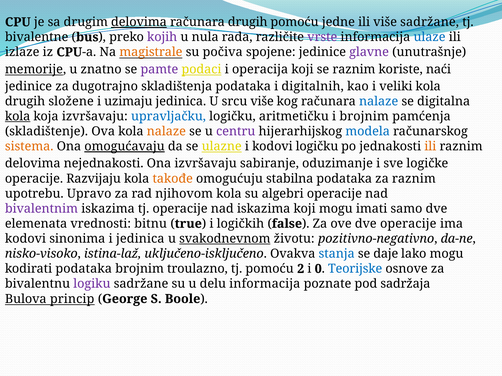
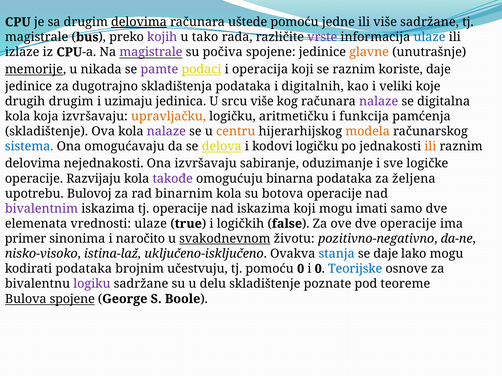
računara drugih: drugih -> uštede
bivalentne at (37, 37): bivalentne -> magistrale
nula: nula -> tako
magistrale at (151, 52) colour: orange -> purple
glavne colour: purple -> orange
znatno: znatno -> nikada
koriste naći: naći -> daje
veliki kola: kola -> koje
drugih složene: složene -> drugim
nalaze at (379, 101) colour: blue -> purple
kola at (18, 117) underline: present -> none
upravljačku colour: blue -> orange
i brojnim: brojnim -> funkcija
nalaze at (166, 132) colour: orange -> purple
centru colour: purple -> orange
modela colour: blue -> orange
sistema colour: orange -> blue
omogućavaju underline: present -> none
ulazne: ulazne -> delova
takođe colour: orange -> purple
stabilna: stabilna -> binarna
za raznim: raznim -> željena
Upravo: Upravo -> Bulovoj
njihovom: njihovom -> binarnim
algebri: algebri -> botova
vrednosti bitnu: bitnu -> ulaze
kodovi at (25, 239): kodovi -> primer
i jedinica: jedinica -> naročito
troulazno: troulazno -> učestvuju
pomoću 2: 2 -> 0
delu informacija: informacija -> skladištenje
sadržaja: sadržaja -> teoreme
Bulova princip: princip -> spojene
